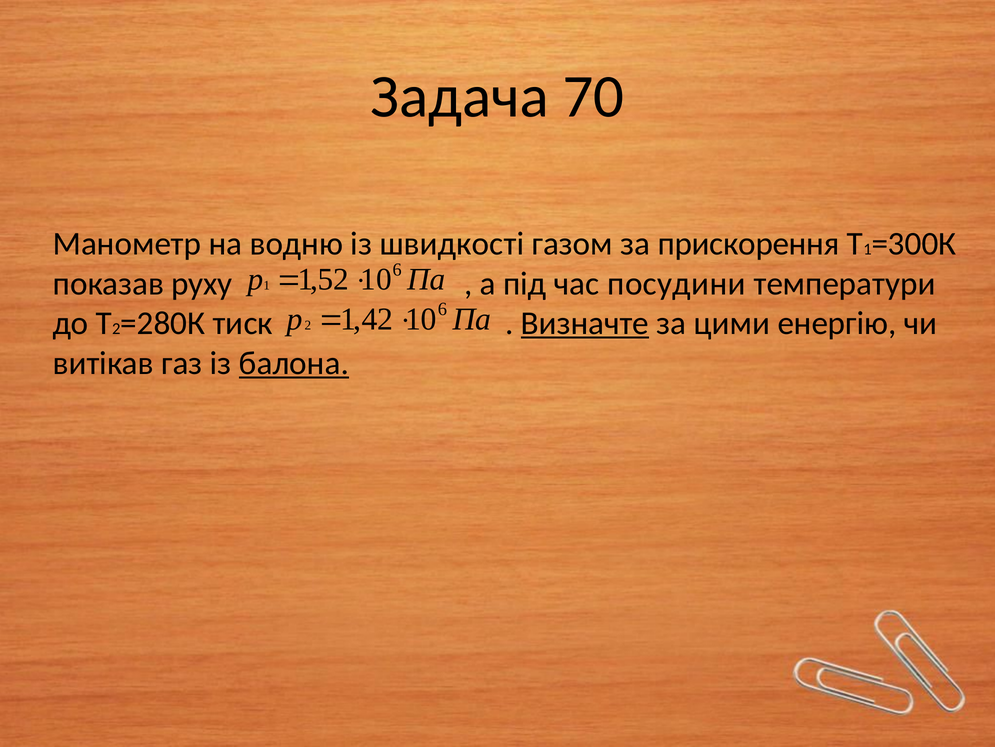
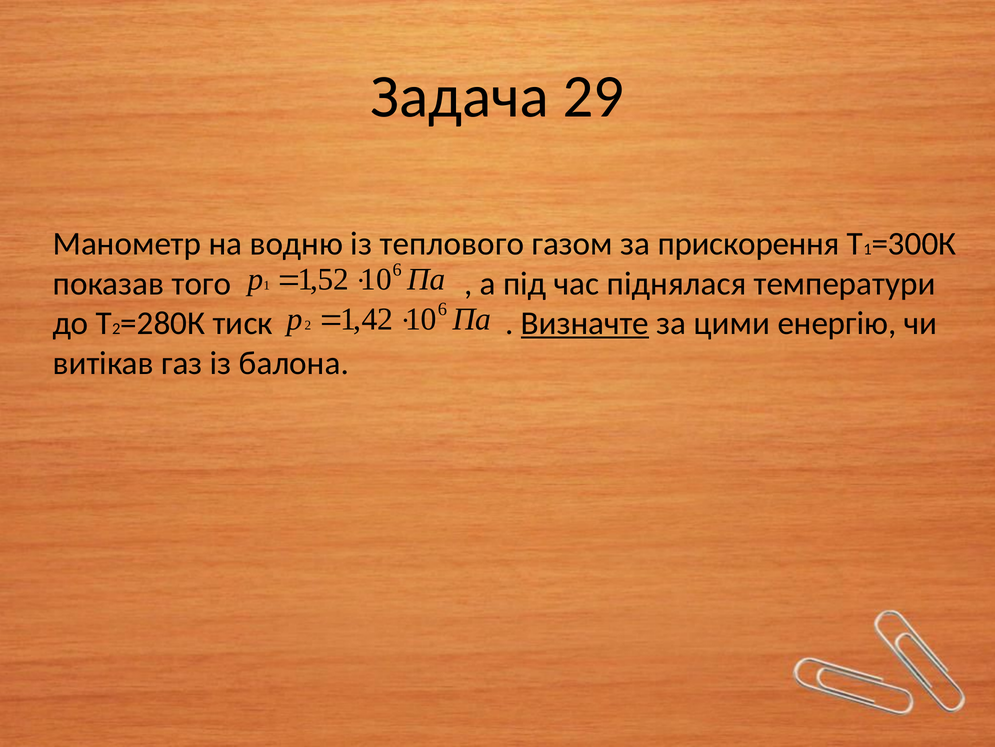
70: 70 -> 29
швидкості: швидкості -> теплового
руху: руху -> того
посудини: посудини -> піднялася
балона underline: present -> none
